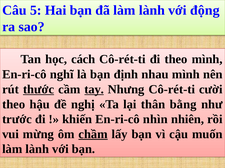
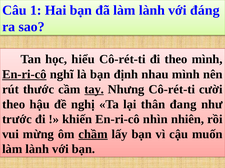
5: 5 -> 1
động: động -> đáng
cách: cách -> hiểu
En-ri-cô at (24, 75) underline: none -> present
thước underline: present -> none
bằng: bằng -> đang
